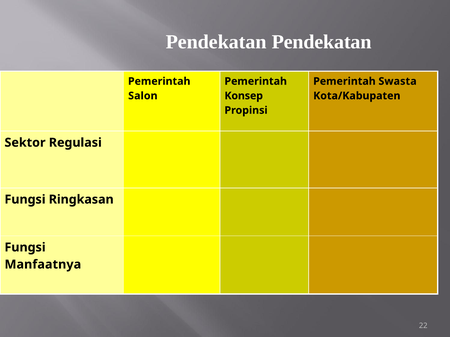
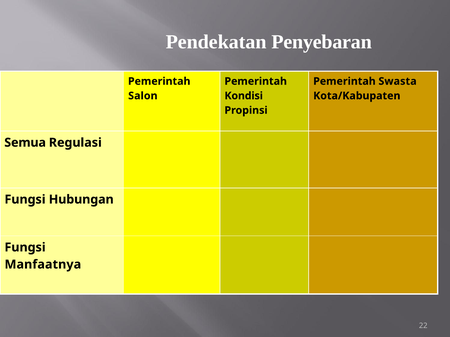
Pendekatan Pendekatan: Pendekatan -> Penyebaran
Konsep: Konsep -> Kondisi
Sektor: Sektor -> Semua
Ringkasan: Ringkasan -> Hubungan
